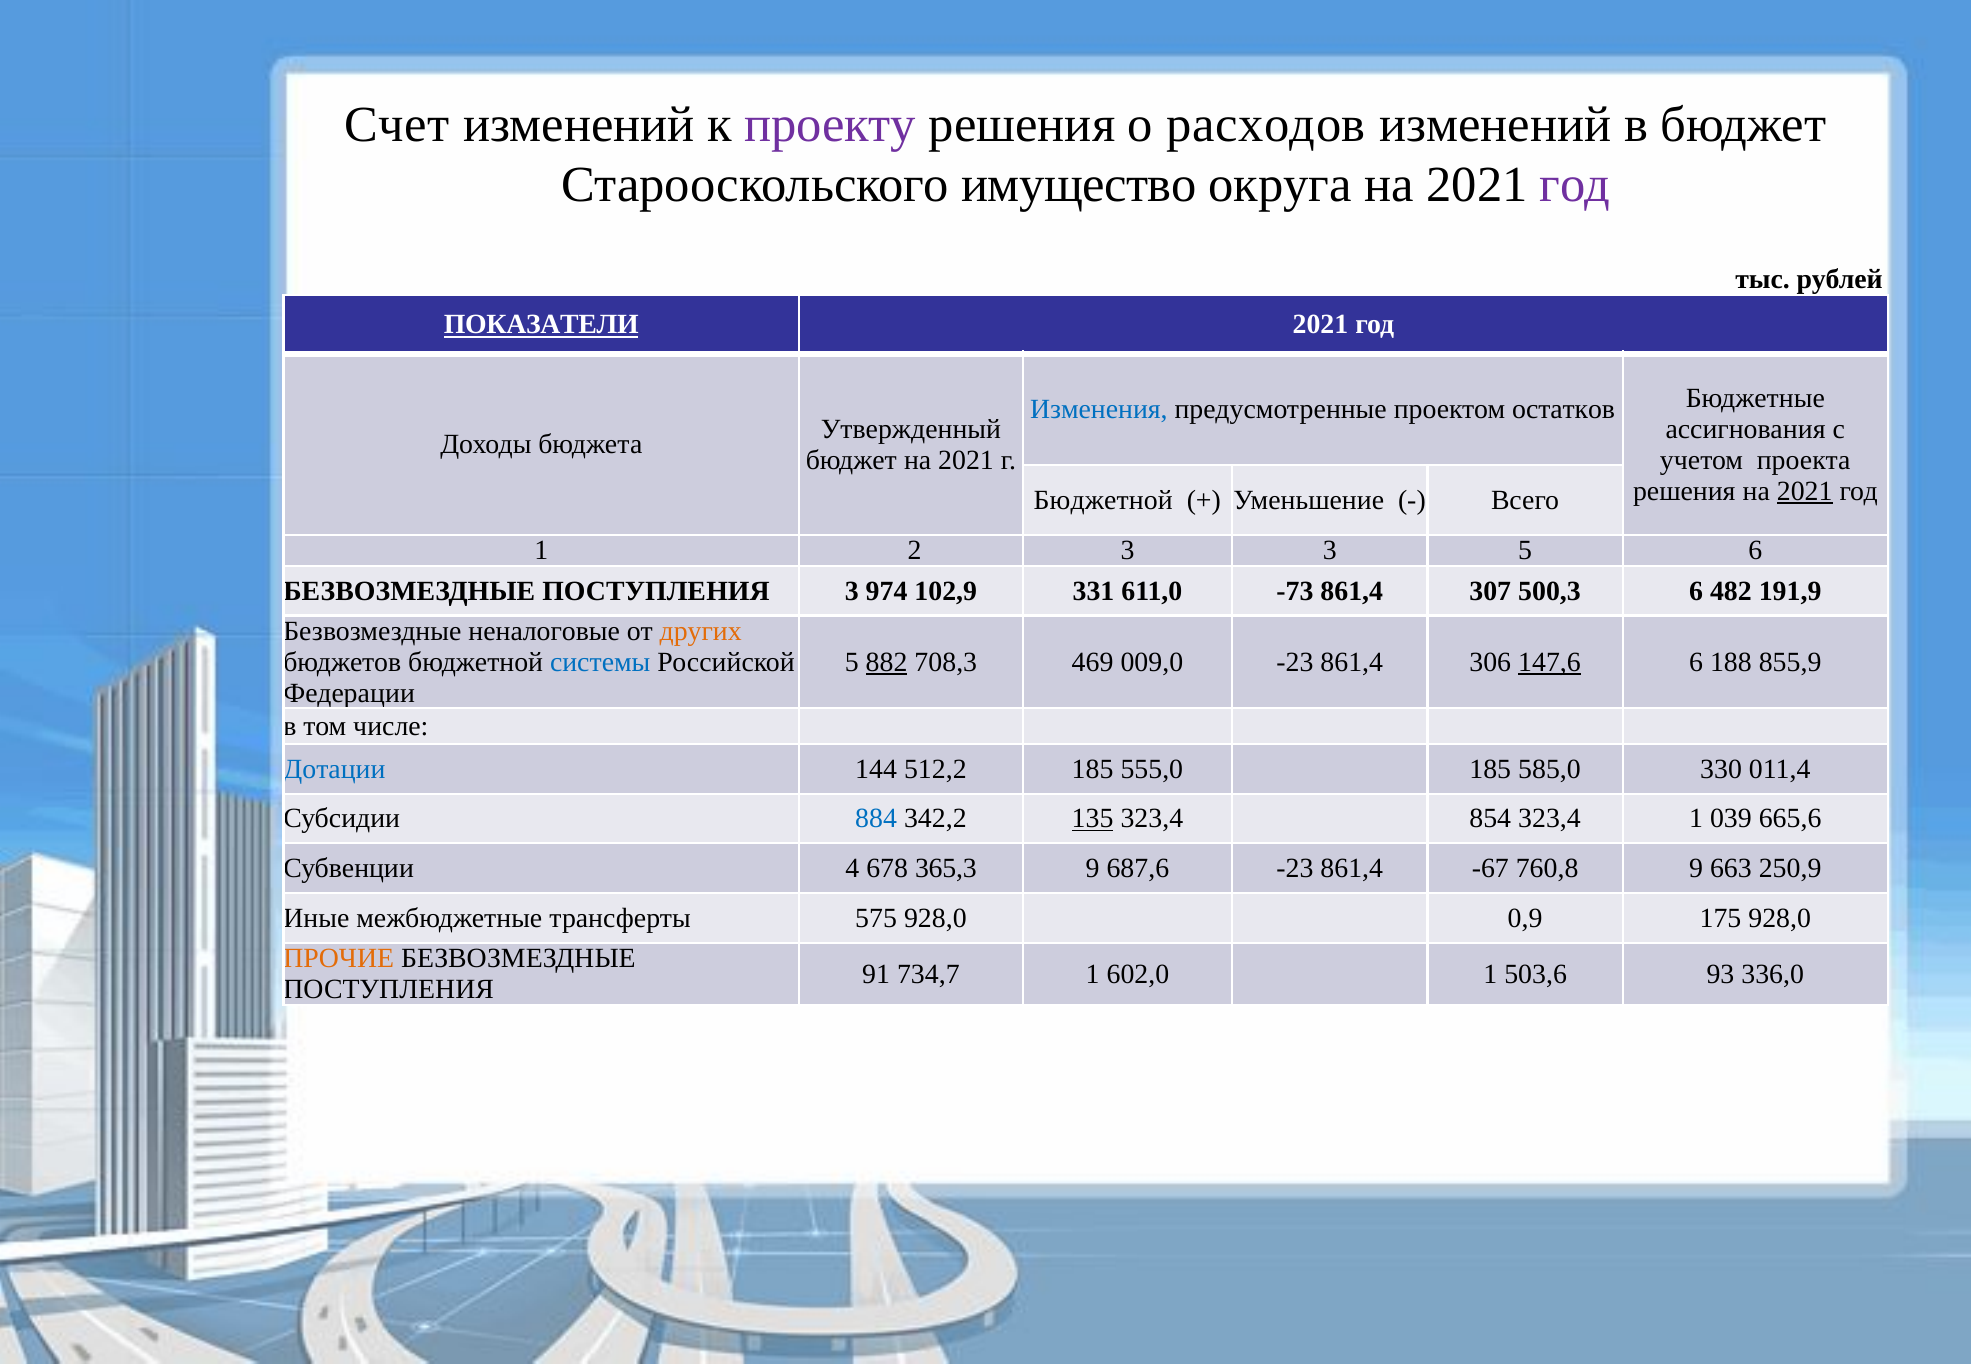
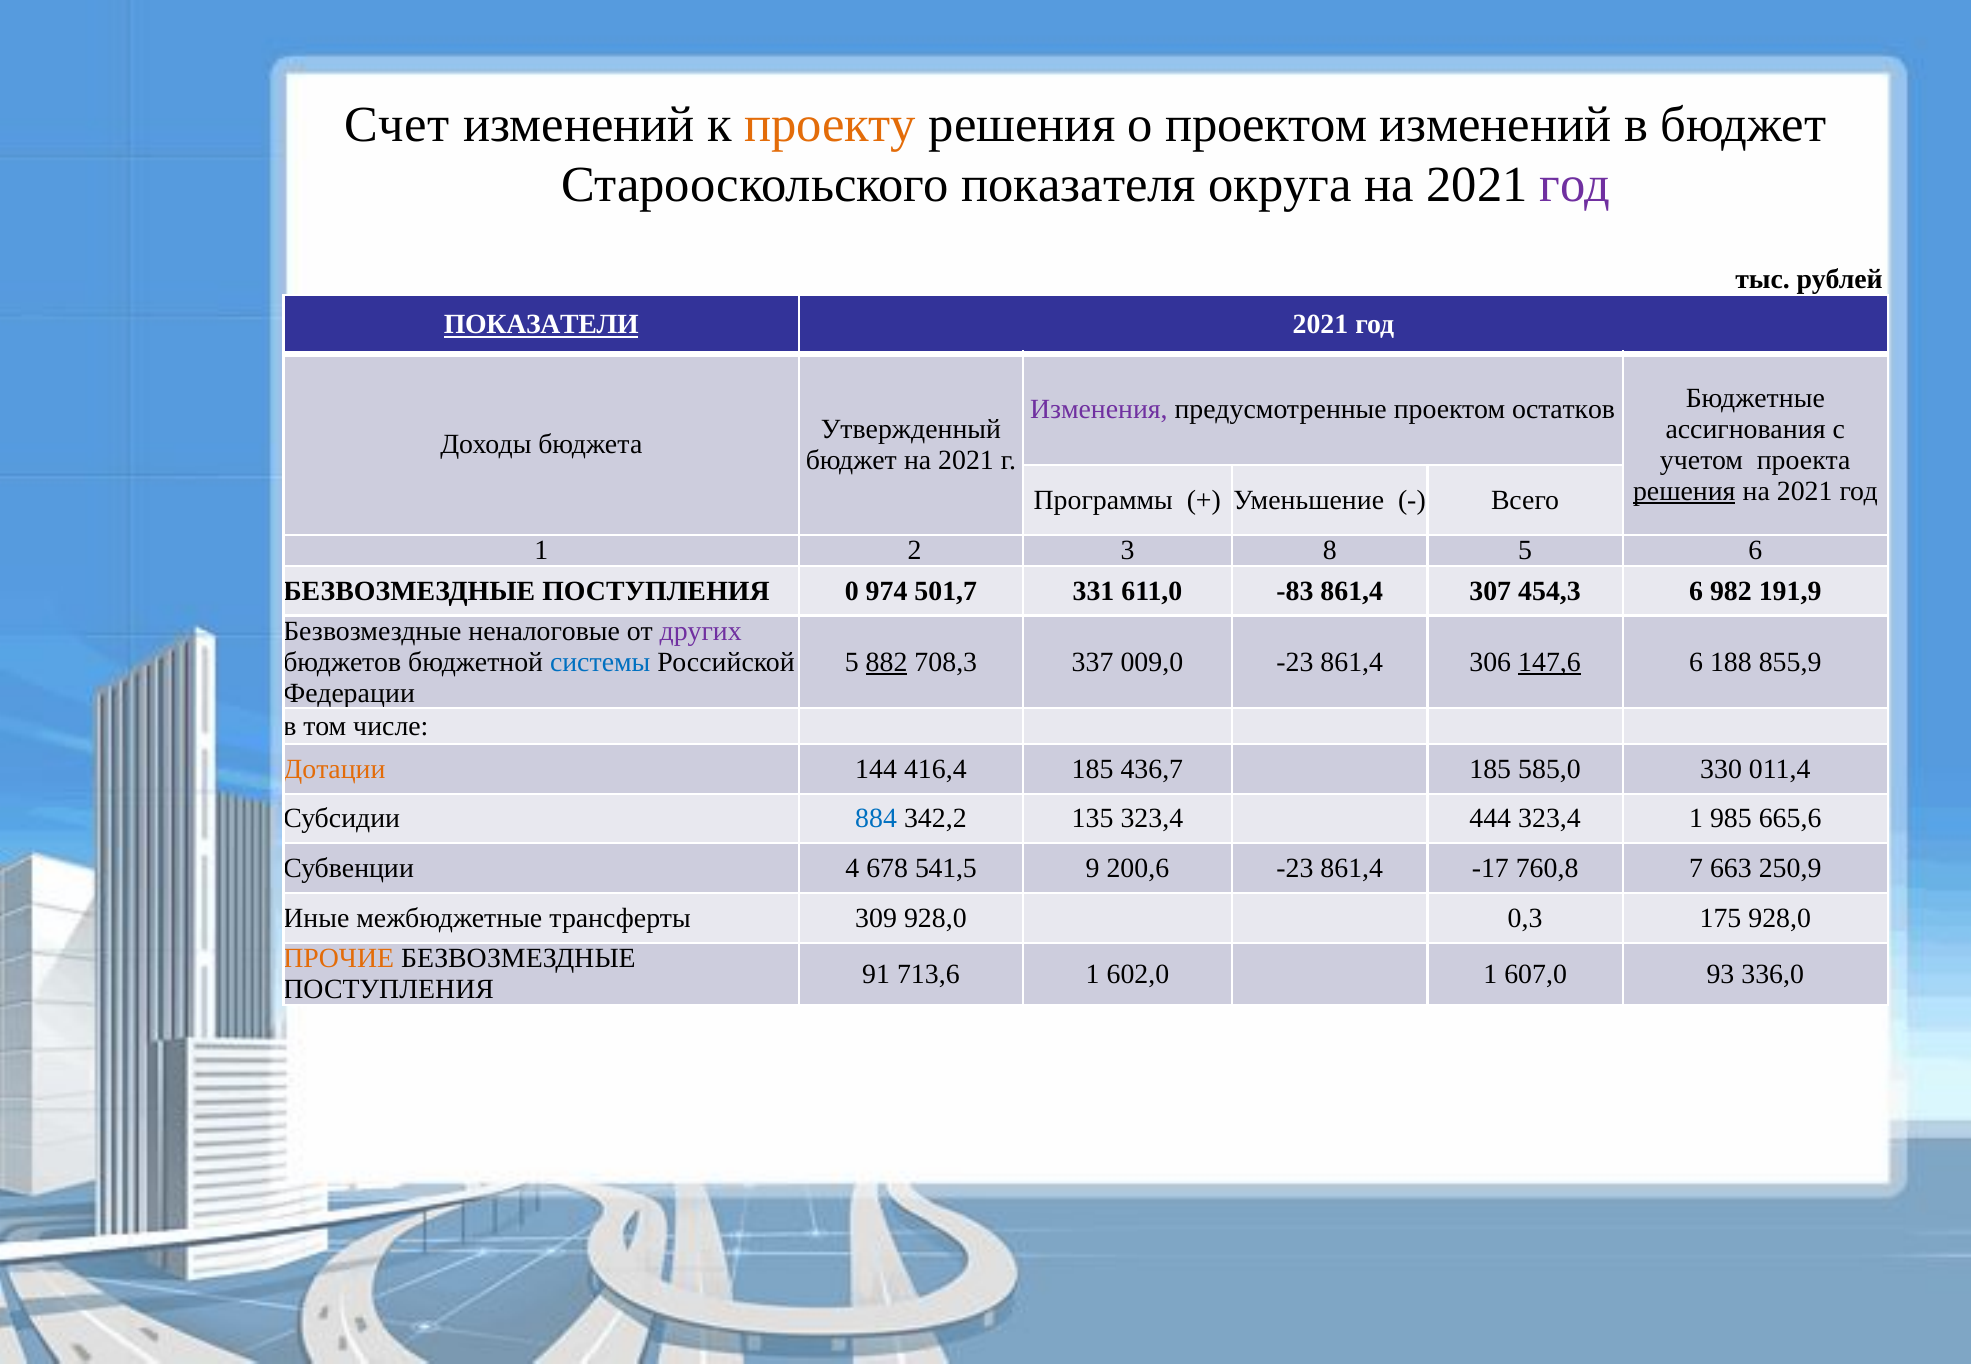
проекту colour: purple -> orange
о расходов: расходов -> проектом
имущество: имущество -> показателя
Изменения colour: blue -> purple
решения at (1684, 491) underline: none -> present
2021 at (1805, 491) underline: present -> none
Бюджетной at (1103, 500): Бюджетной -> Программы
3 3: 3 -> 8
ПОСТУПЛЕНИЯ 3: 3 -> 0
102,9: 102,9 -> 501,7
-73: -73 -> -83
500,3: 500,3 -> 454,3
482: 482 -> 982
других colour: orange -> purple
469: 469 -> 337
Дотации colour: blue -> orange
512,2: 512,2 -> 416,4
555,0: 555,0 -> 436,7
135 underline: present -> none
854: 854 -> 444
039: 039 -> 985
365,3: 365,3 -> 541,5
687,6: 687,6 -> 200,6
-67: -67 -> -17
760,8 9: 9 -> 7
575: 575 -> 309
0,9: 0,9 -> 0,3
734,7: 734,7 -> 713,6
503,6: 503,6 -> 607,0
